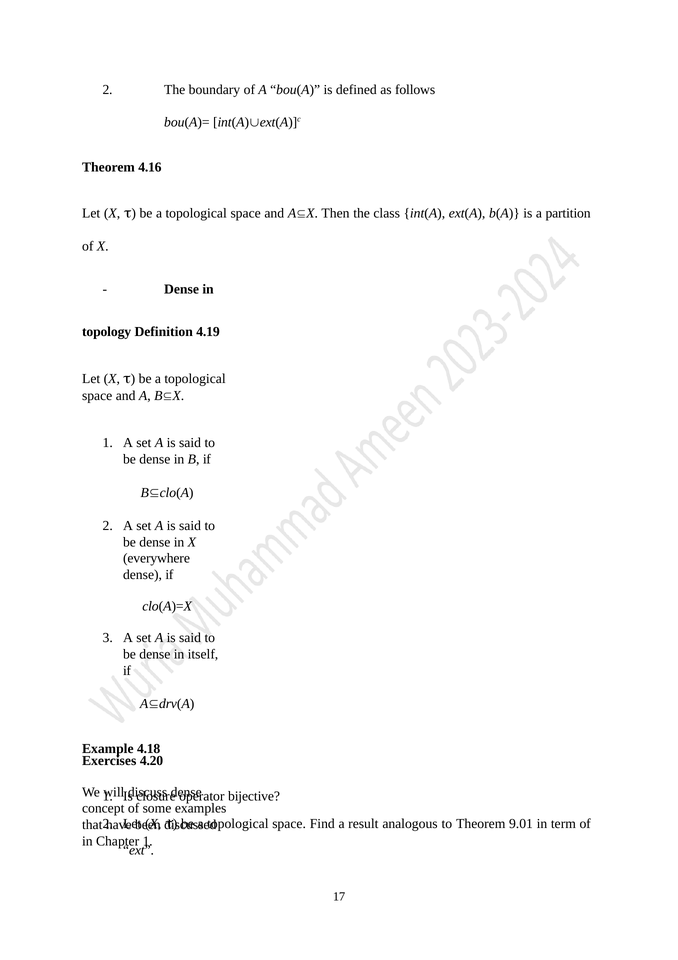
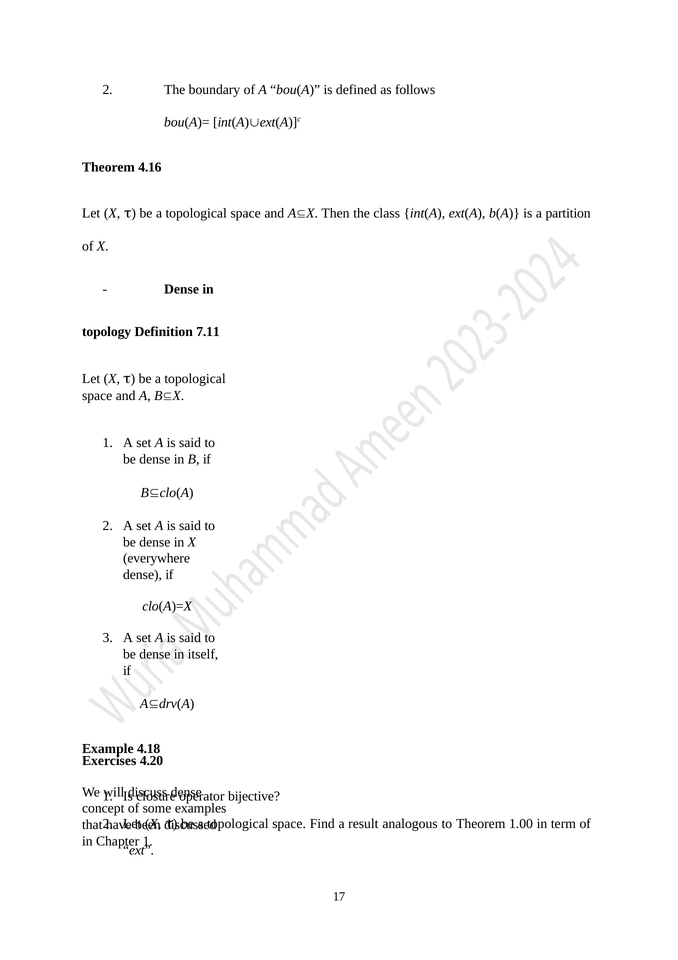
4.19: 4.19 -> 7.11
9.01: 9.01 -> 1.00
